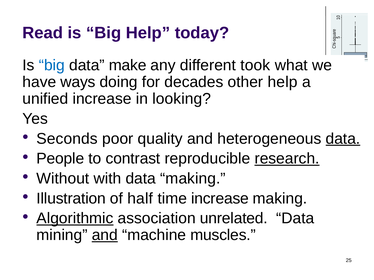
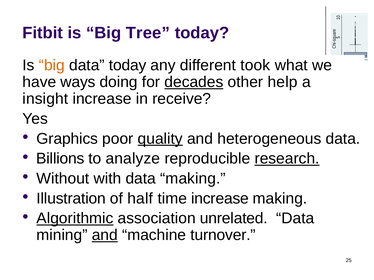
Read: Read -> Fitbit
Big Help: Help -> Tree
big at (52, 65) colour: blue -> orange
data make: make -> today
decades underline: none -> present
unified: unified -> insight
looking: looking -> receive
Seconds: Seconds -> Graphics
quality underline: none -> present
data at (343, 139) underline: present -> none
People: People -> Billions
contrast: contrast -> analyze
muscles: muscles -> turnover
